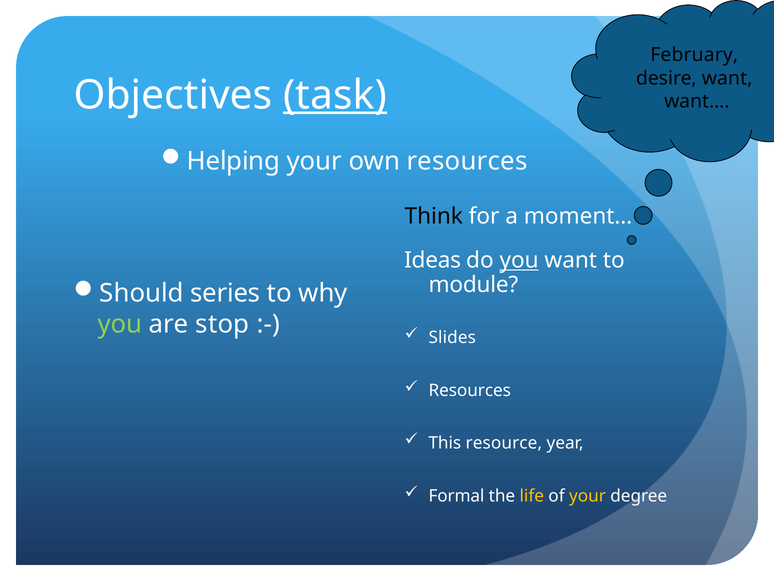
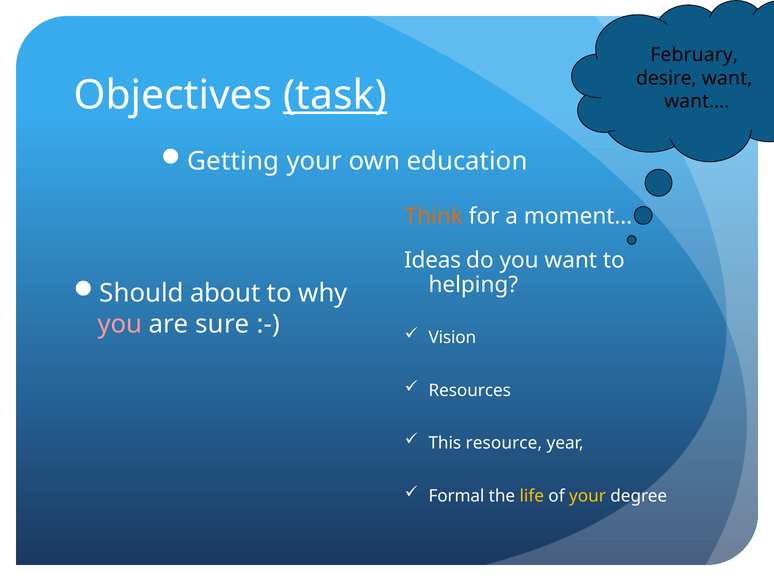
Helping: Helping -> Getting
own resources: resources -> education
Think colour: black -> orange
you at (519, 260) underline: present -> none
module: module -> helping
series: series -> about
you at (120, 324) colour: light green -> pink
stop: stop -> sure
Slides: Slides -> Vision
